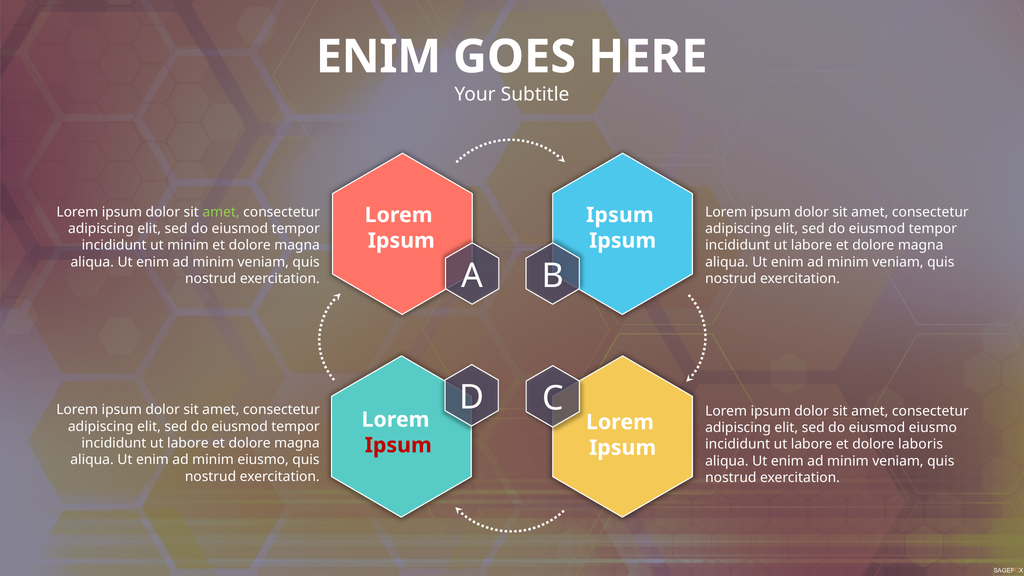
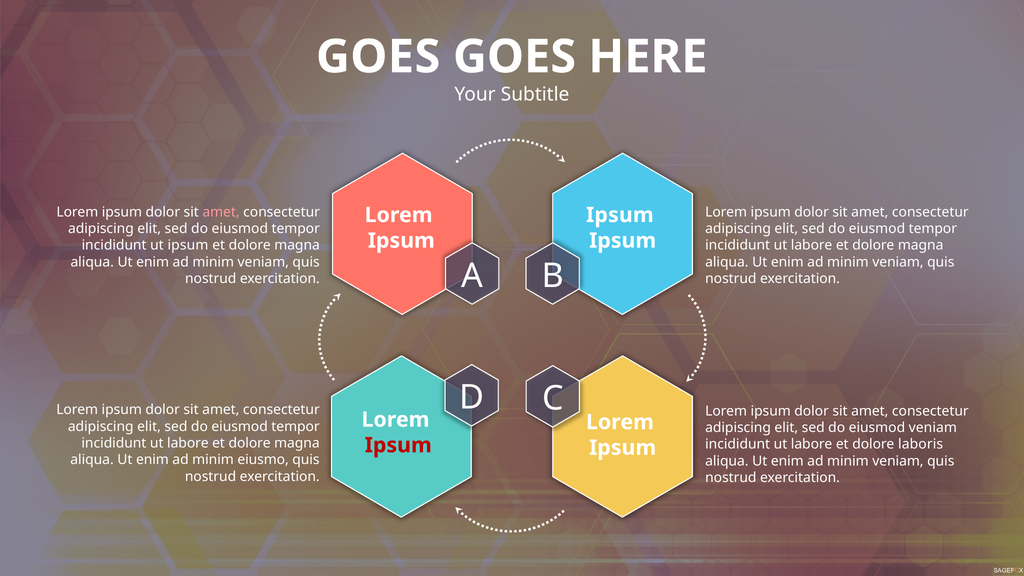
ENIM at (379, 57): ENIM -> GOES
amet at (221, 212) colour: light green -> pink
ut minim: minim -> ipsum
eiusmod eiusmo: eiusmo -> veniam
